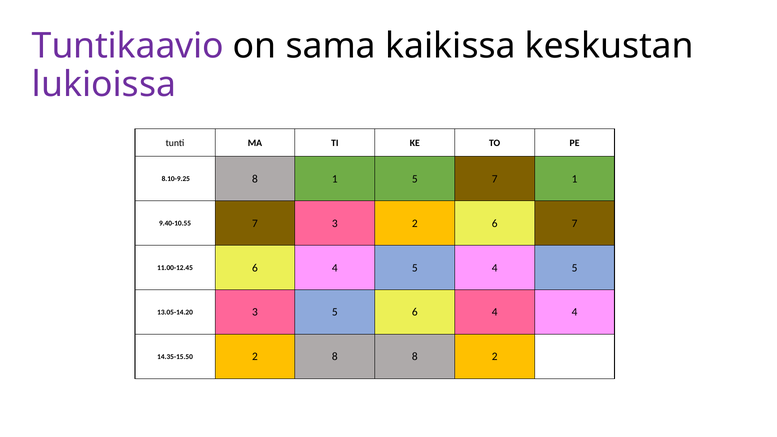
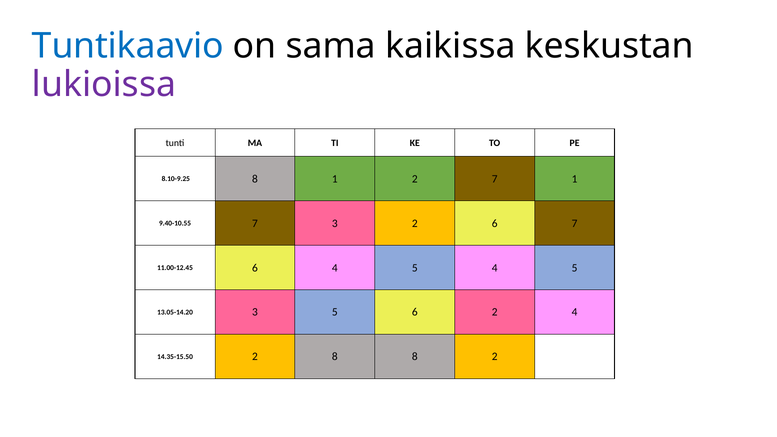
Tuntikaavio colour: purple -> blue
1 5: 5 -> 2
5 6 4: 4 -> 2
